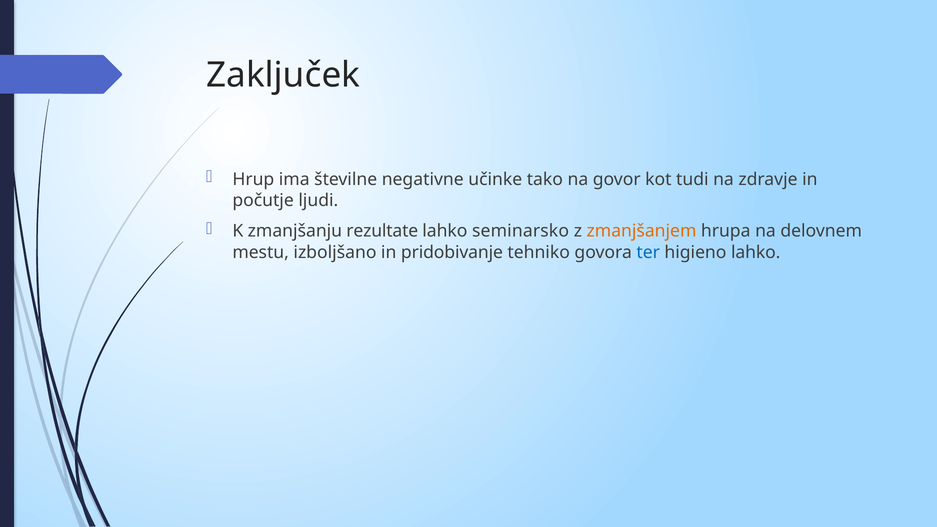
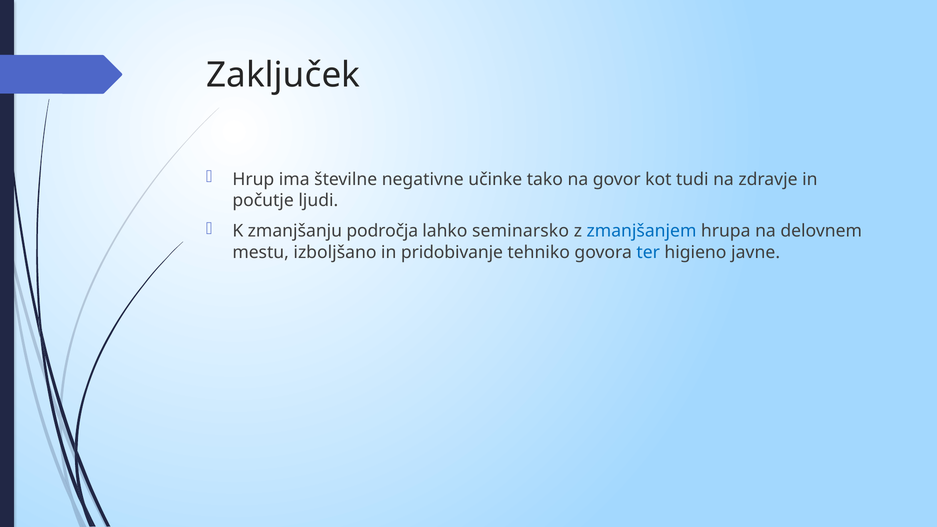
rezultate: rezultate -> področja
zmanjšanjem colour: orange -> blue
higieno lahko: lahko -> javne
